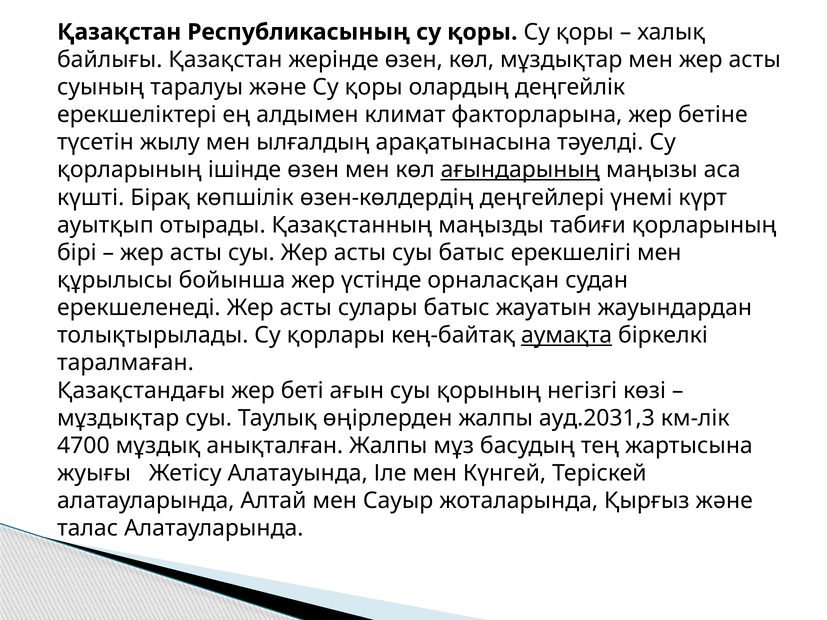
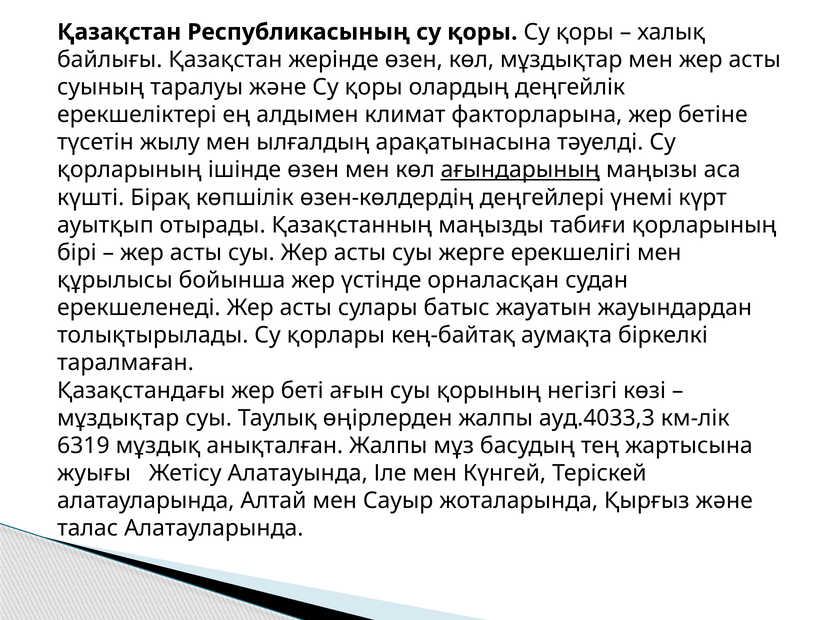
суы батыс: батыс -> жерге
аумақта underline: present -> none
ауд.2031,3: ауд.2031,3 -> ауд.4033,3
4700: 4700 -> 6319
